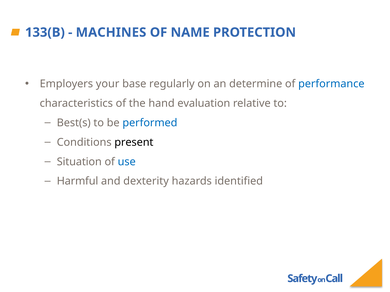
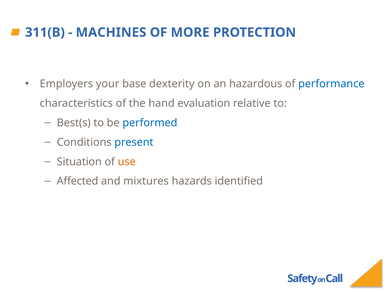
133(B: 133(B -> 311(B
NAME: NAME -> MORE
regularly: regularly -> dexterity
determine: determine -> hazardous
present colour: black -> blue
use colour: blue -> orange
Harmful: Harmful -> Affected
dexterity: dexterity -> mixtures
